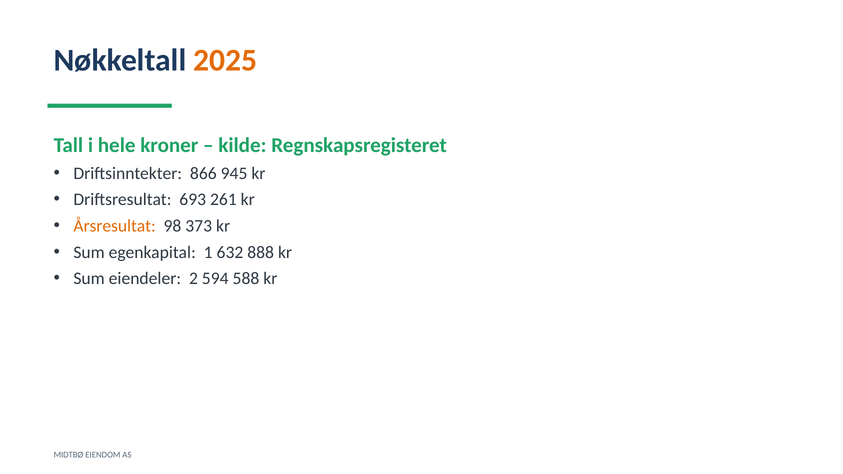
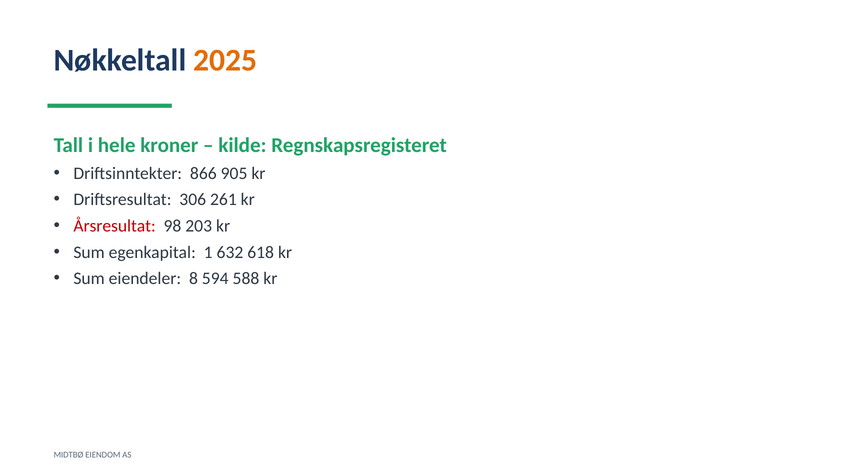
945: 945 -> 905
693: 693 -> 306
Årsresultat colour: orange -> red
373: 373 -> 203
888: 888 -> 618
2: 2 -> 8
